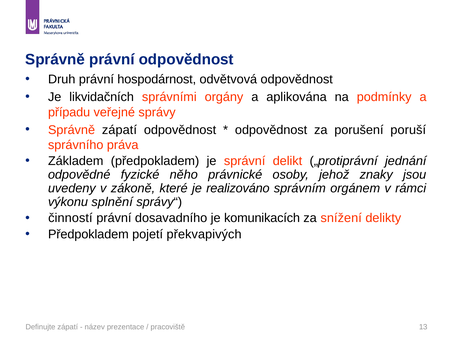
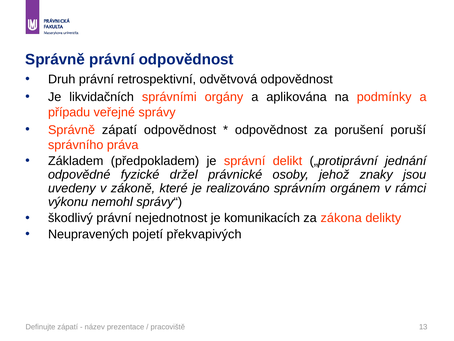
hospodárnost: hospodárnost -> retrospektivní
něho: něho -> držel
splnění: splnění -> nemohl
činností: činností -> škodlivý
dosavadního: dosavadního -> nejednotnost
snížení: snížení -> zákona
Předpokladem at (88, 234): Předpokladem -> Neupravených
